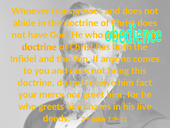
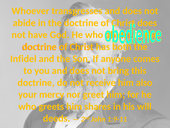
fact: fact -> also
live: live -> will
